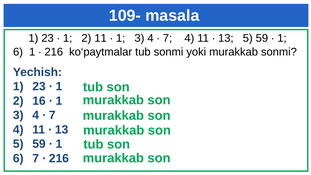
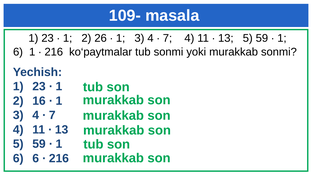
2 11: 11 -> 26
6 7: 7 -> 6
